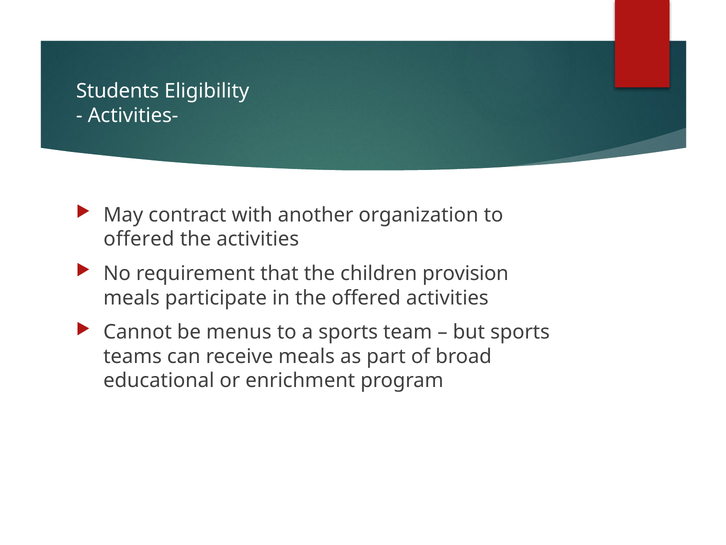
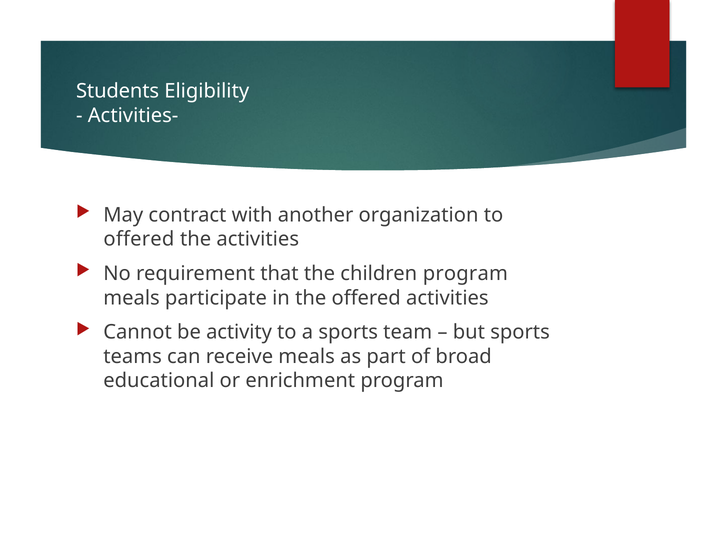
children provision: provision -> program
menus: menus -> activity
